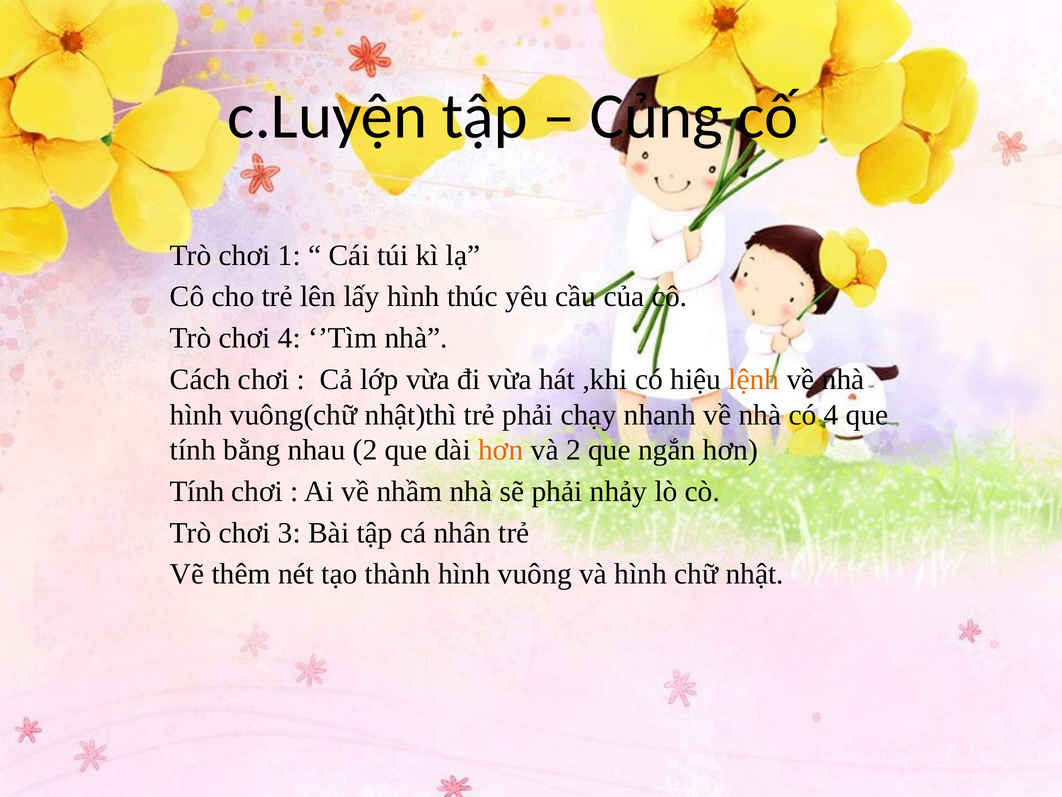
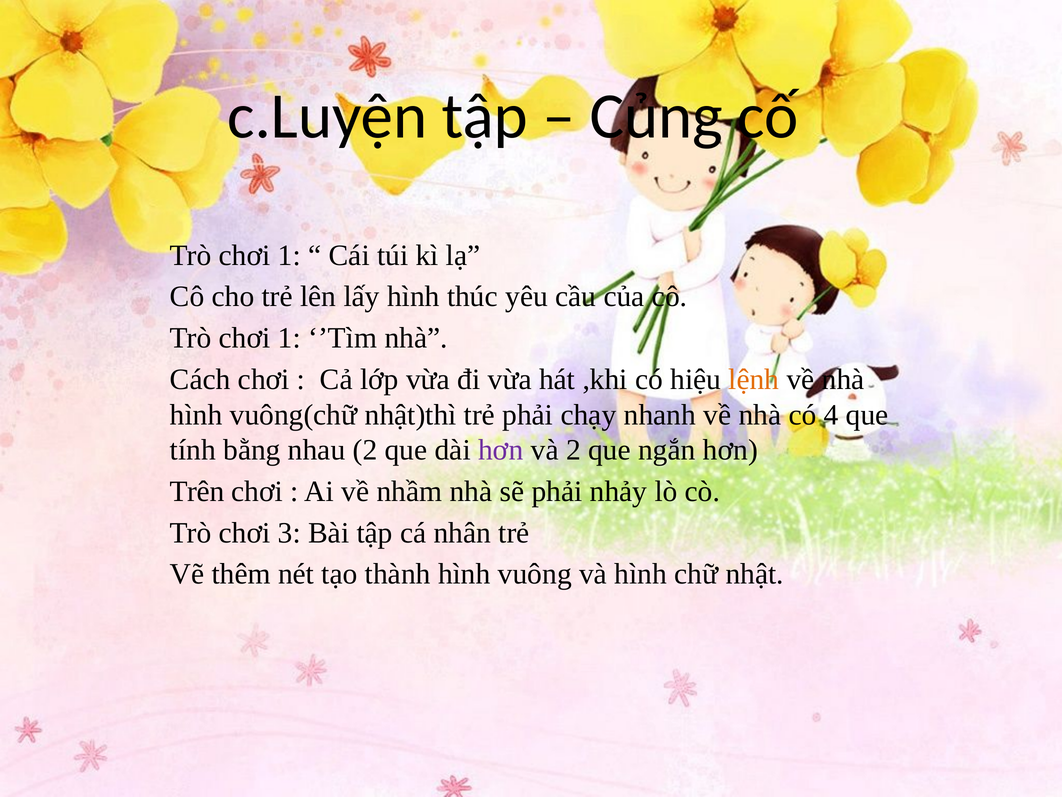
4 at (289, 338): 4 -> 1
hơn at (501, 450) colour: orange -> purple
Tính at (197, 491): Tính -> Trên
